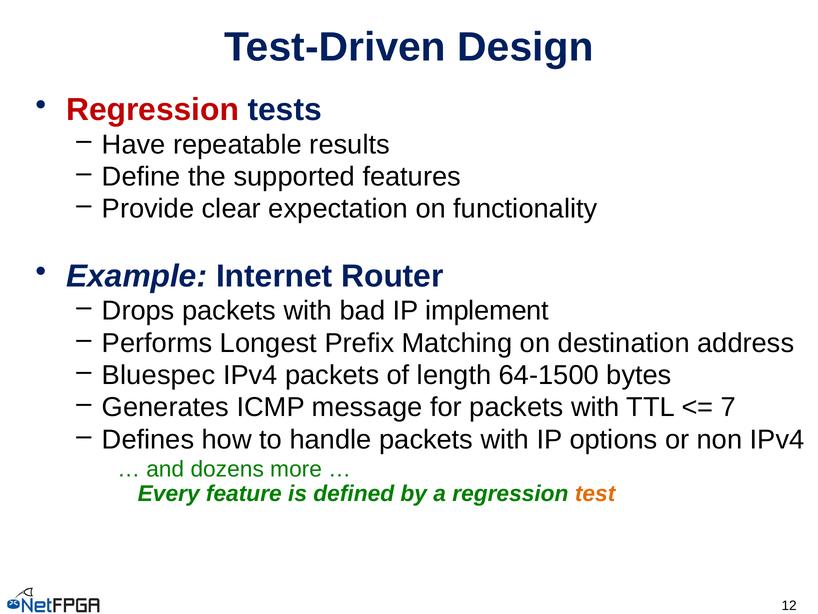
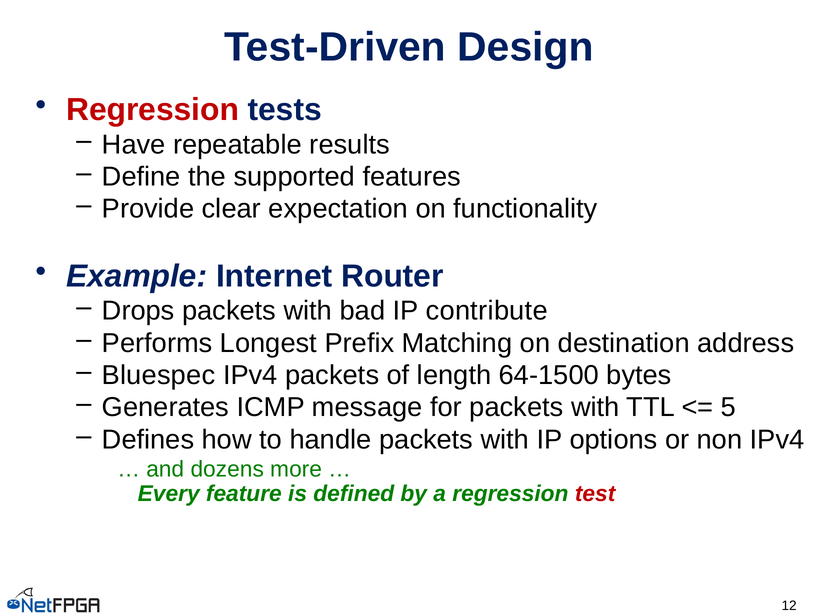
implement: implement -> contribute
7: 7 -> 5
test colour: orange -> red
